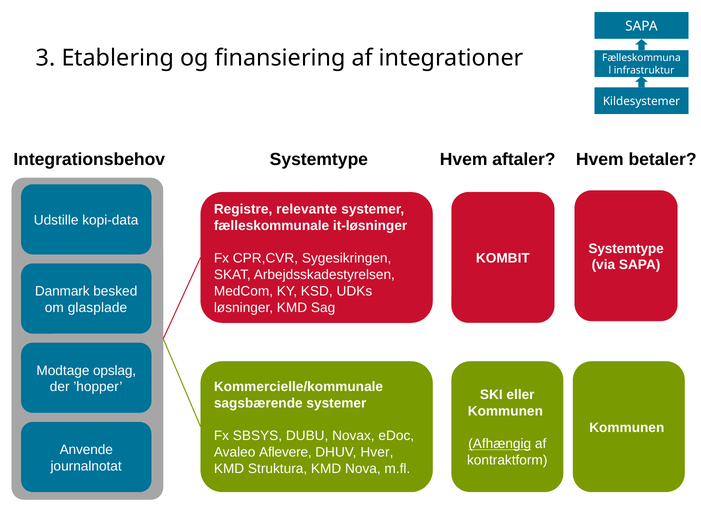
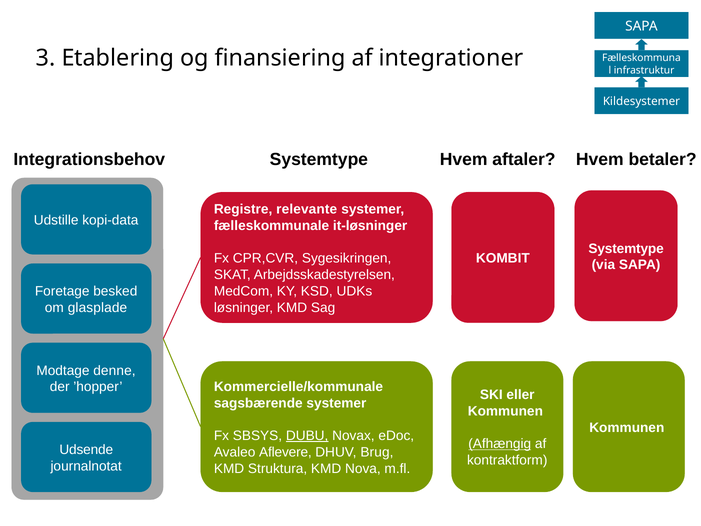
Danmark: Danmark -> Foretage
opslag: opslag -> denne
DUBU underline: none -> present
Anvende: Anvende -> Udsende
Hver: Hver -> Brug
